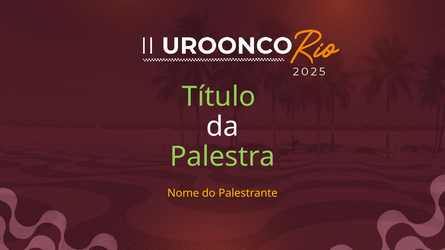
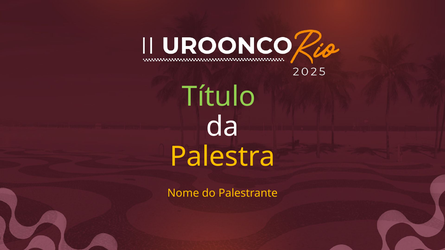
Palestra colour: light green -> yellow
